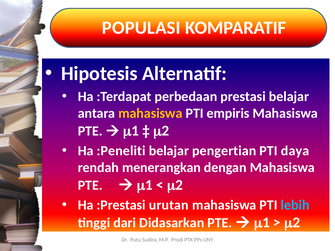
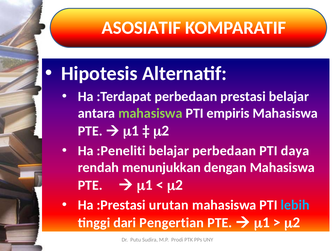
POPULASI: POPULASI -> ASOSIATIF
mahasiswa at (150, 113) colour: yellow -> light green
belajar pengertian: pengertian -> perbedaan
menerangkan: menerangkan -> menunjukkan
Didasarkan: Didasarkan -> Pengertian
